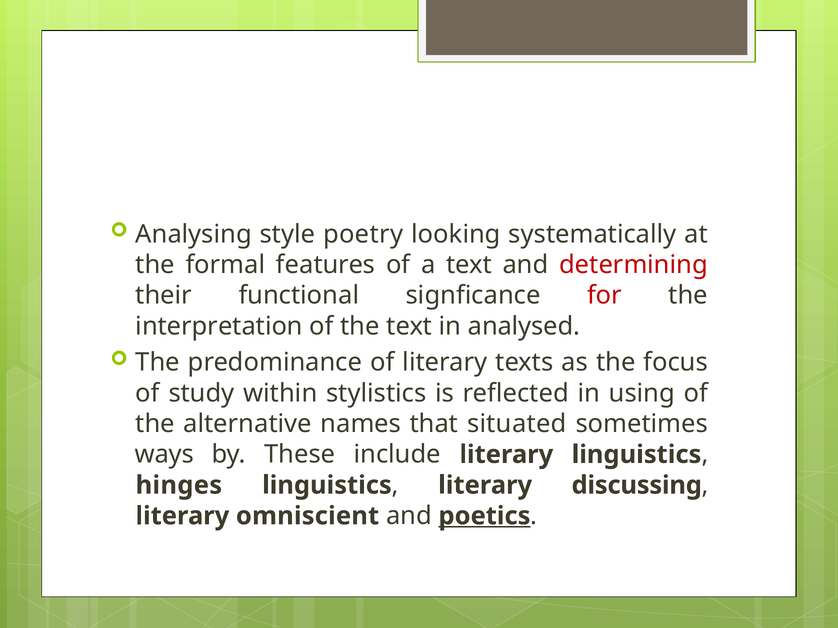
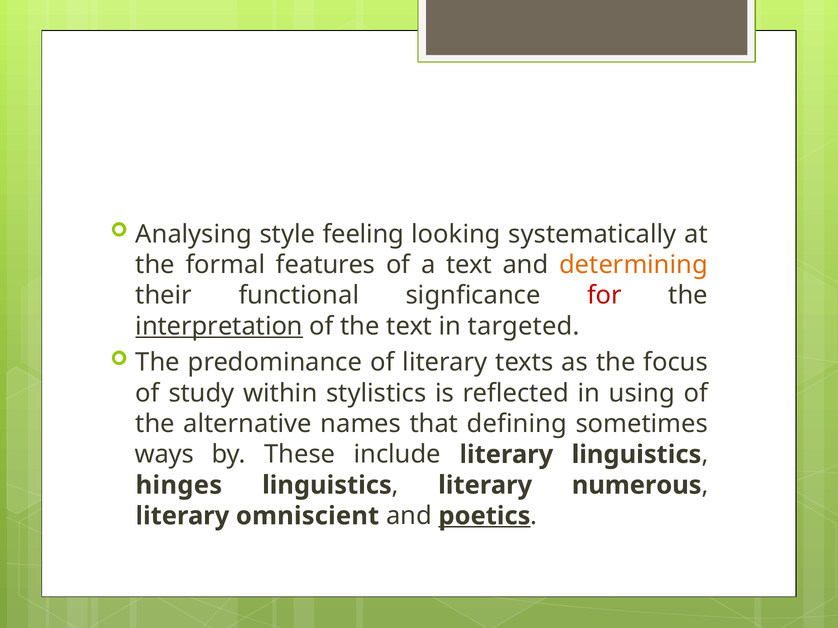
poetry: poetry -> feeling
determining colour: red -> orange
interpretation underline: none -> present
analysed: analysed -> targeted
situated: situated -> defining
discussing: discussing -> numerous
